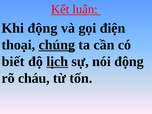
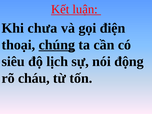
Khi động: động -> chưa
biết: biết -> siêu
lịch underline: present -> none
